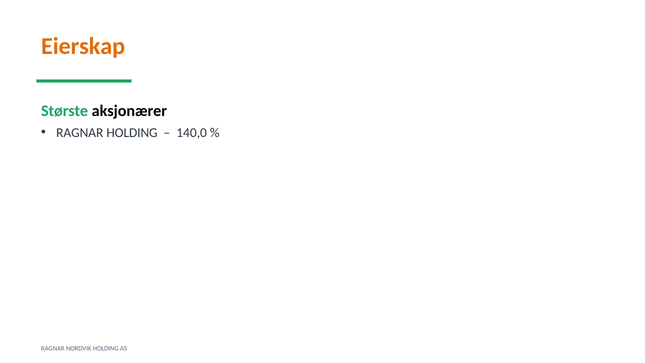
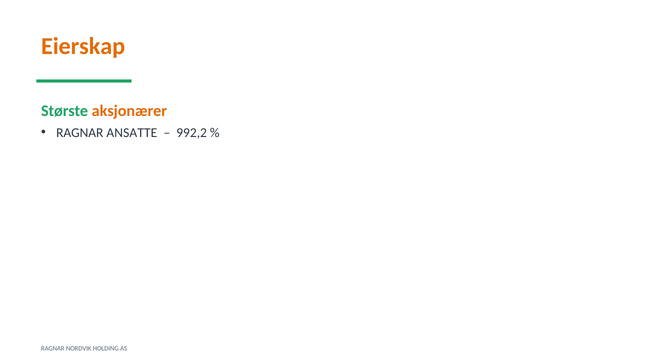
aksjonærer colour: black -> orange
RAGNAR HOLDING: HOLDING -> ANSATTE
140,0: 140,0 -> 992,2
